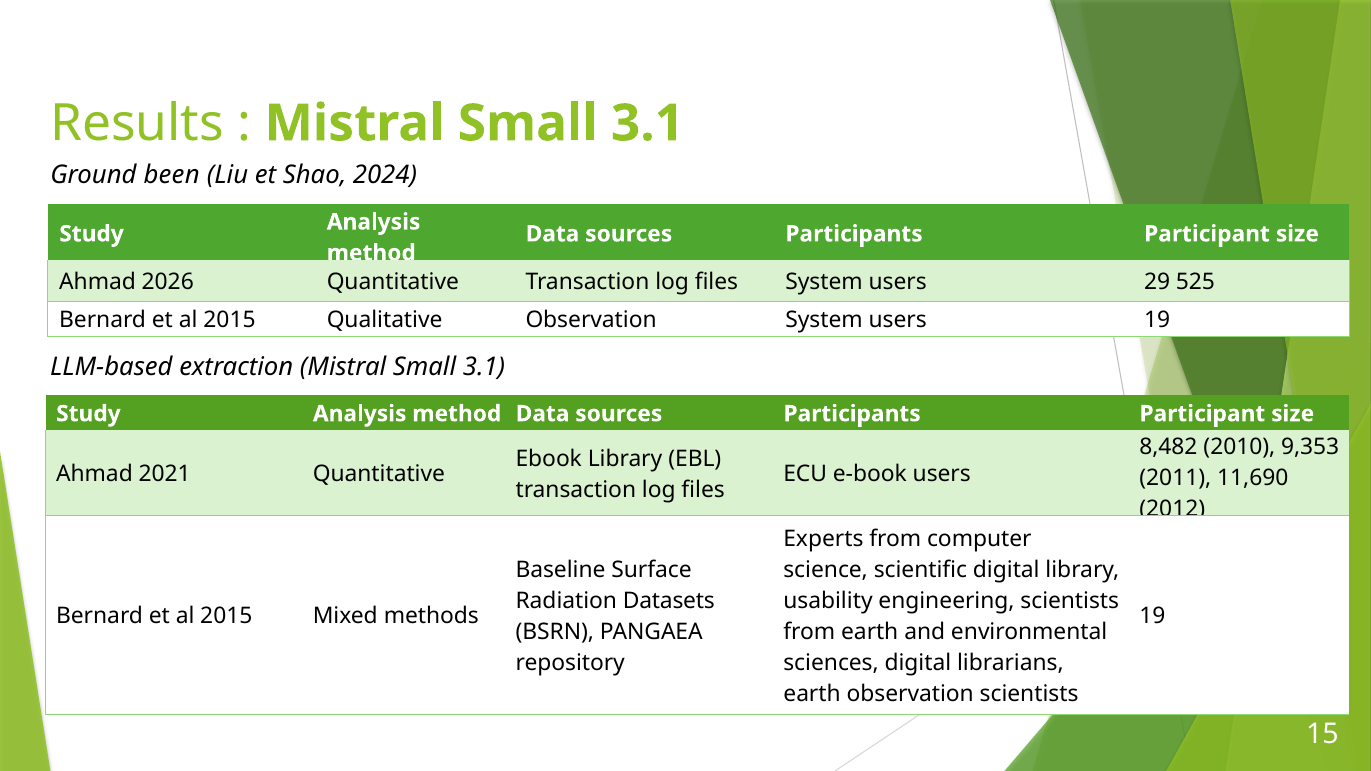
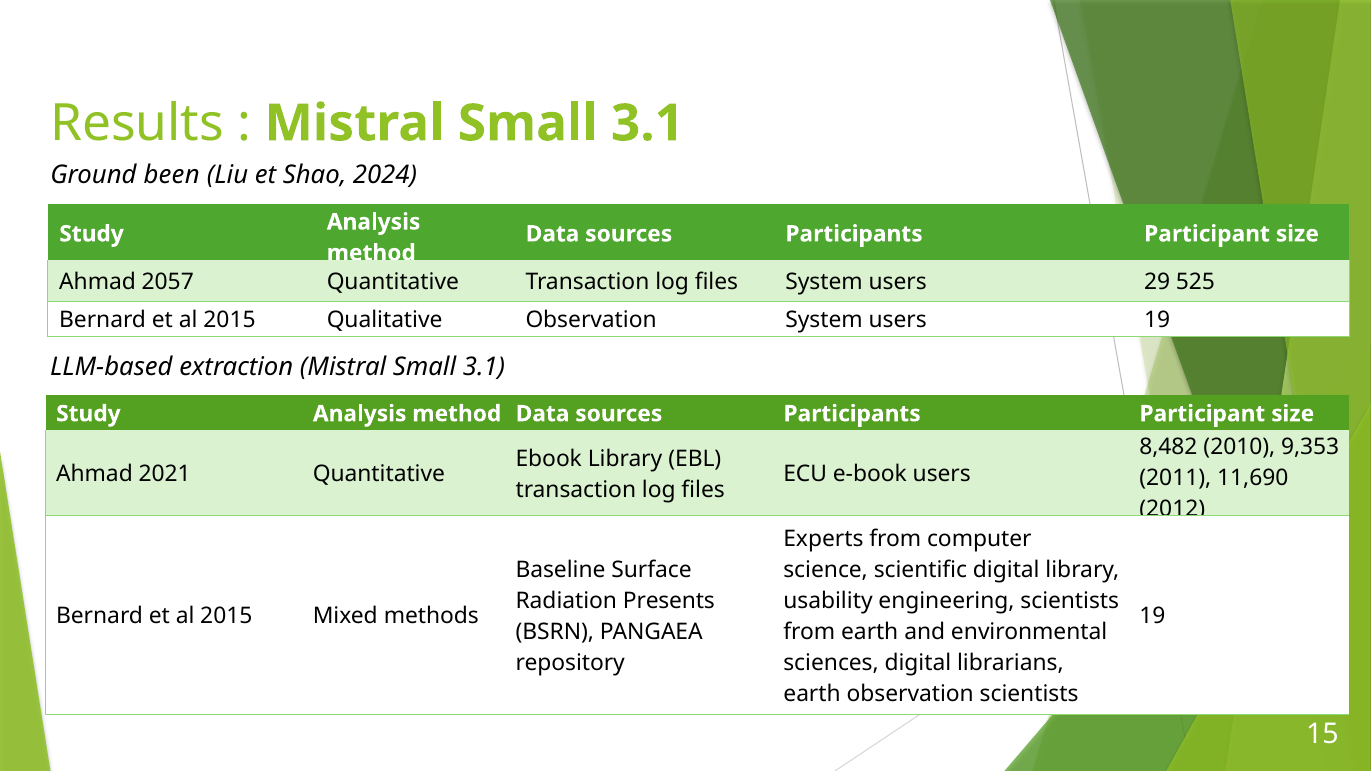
2026: 2026 -> 2057
Datasets: Datasets -> Presents
